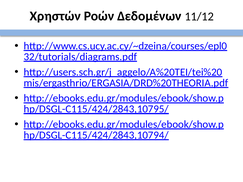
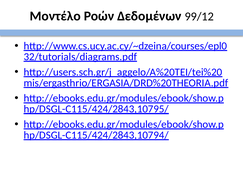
Χρηστών: Χρηστών -> Μοντέλο
11/12: 11/12 -> 99/12
